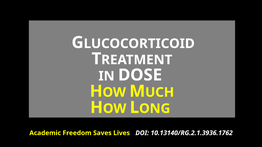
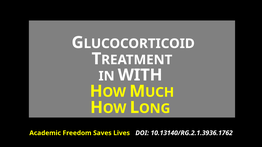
DOSE: DOSE -> WITH
